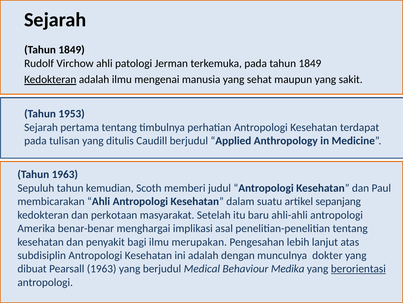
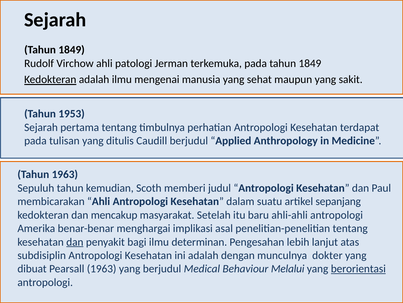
perkotaan: perkotaan -> mencakup
dan at (75, 241) underline: none -> present
merupakan: merupakan -> determinan
Medika: Medika -> Melalui
